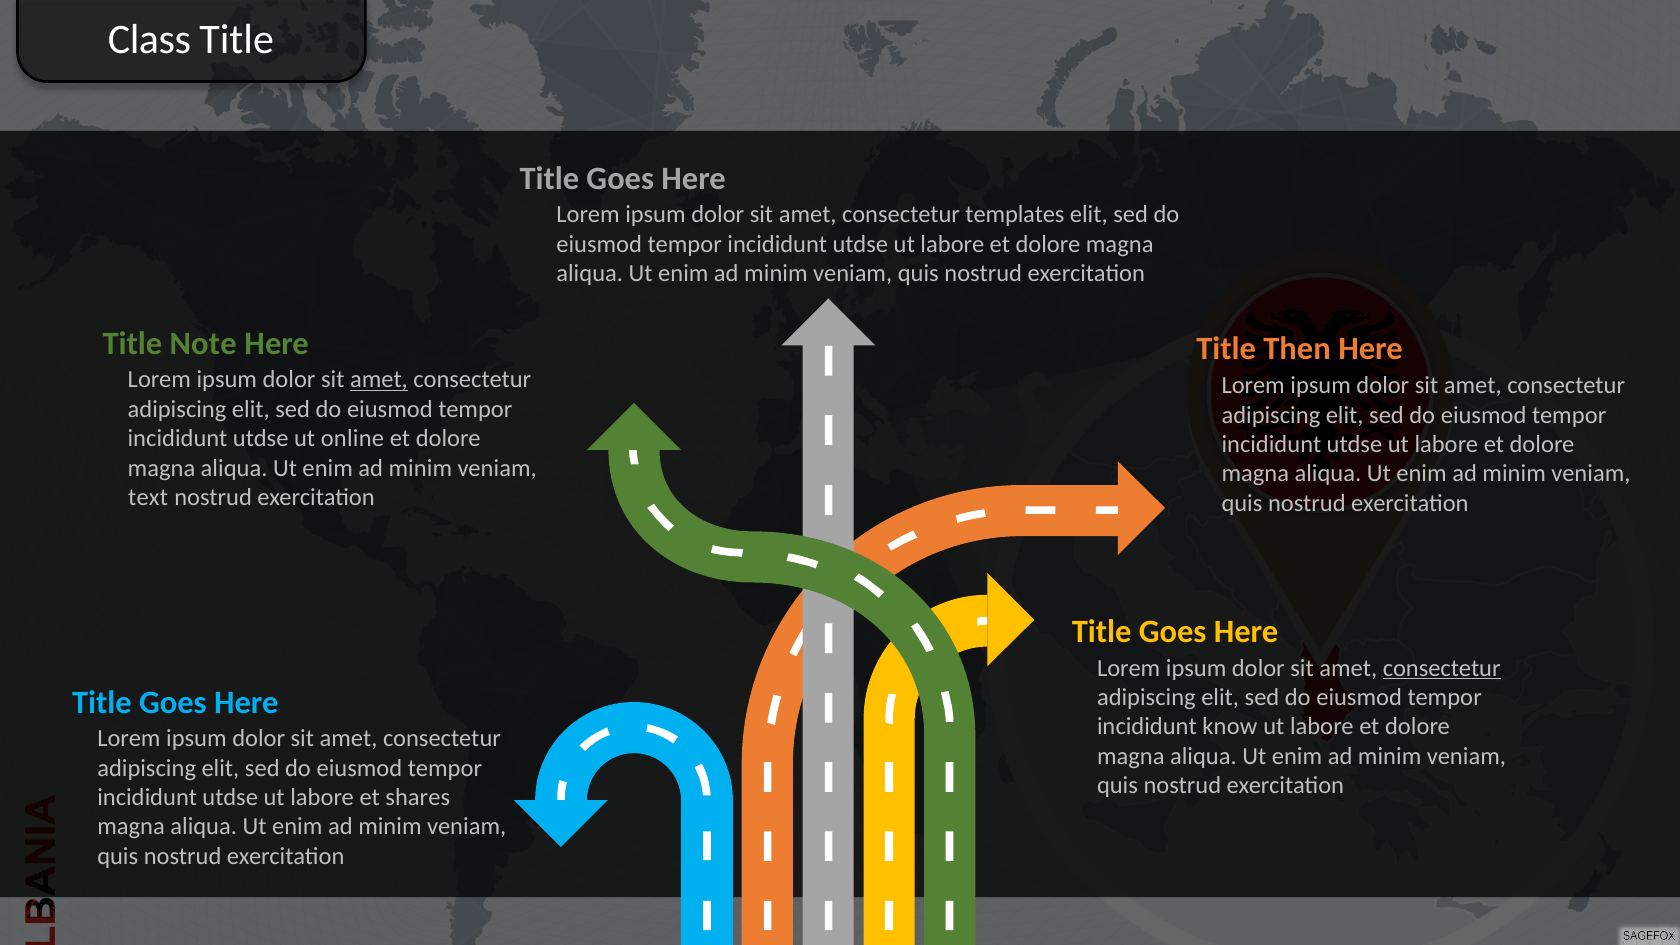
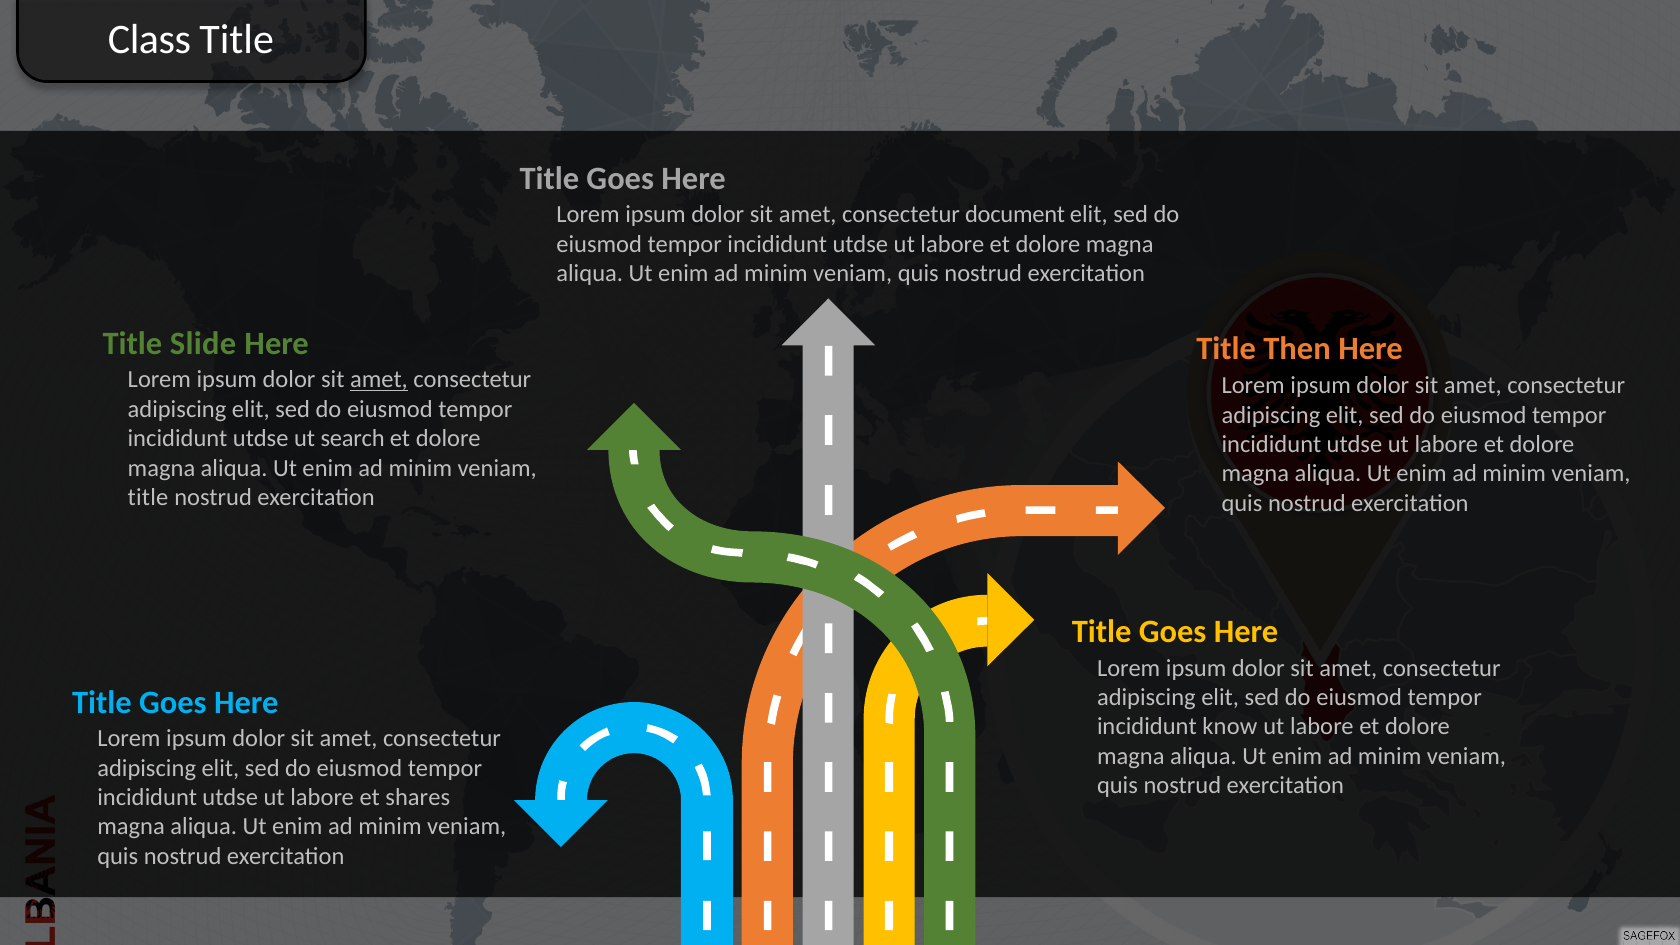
templates: templates -> document
Note: Note -> Slide
online: online -> search
text at (148, 497): text -> title
consectetur at (1442, 668) underline: present -> none
